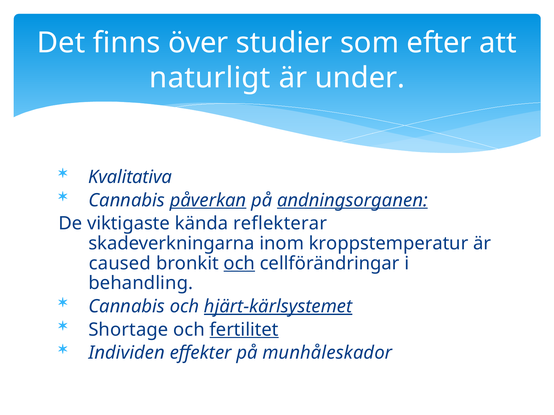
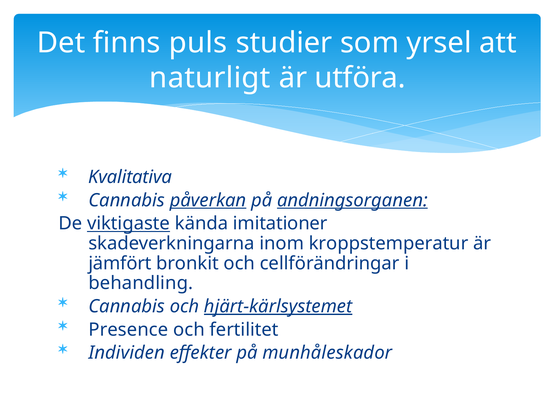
över: över -> puls
efter: efter -> yrsel
under: under -> utföra
viktigaste underline: none -> present
reflekterar: reflekterar -> imitationer
caused: caused -> jämfört
och at (239, 264) underline: present -> none
Shortage: Shortage -> Presence
fertilitet underline: present -> none
